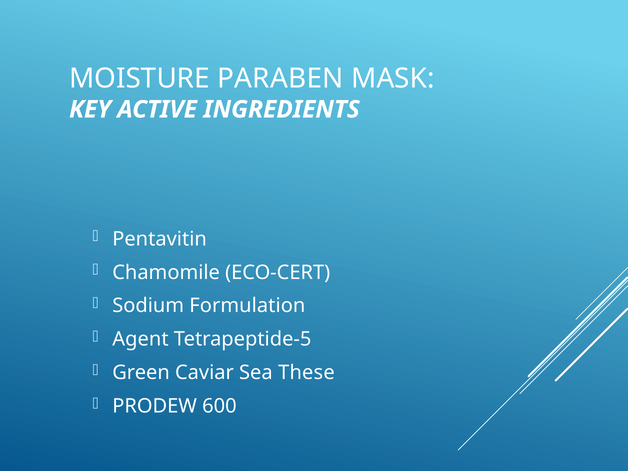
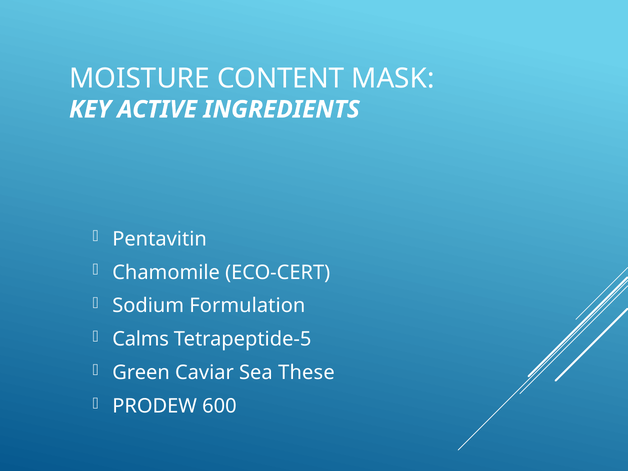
PARABEN: PARABEN -> CONTENT
Agent: Agent -> Calms
